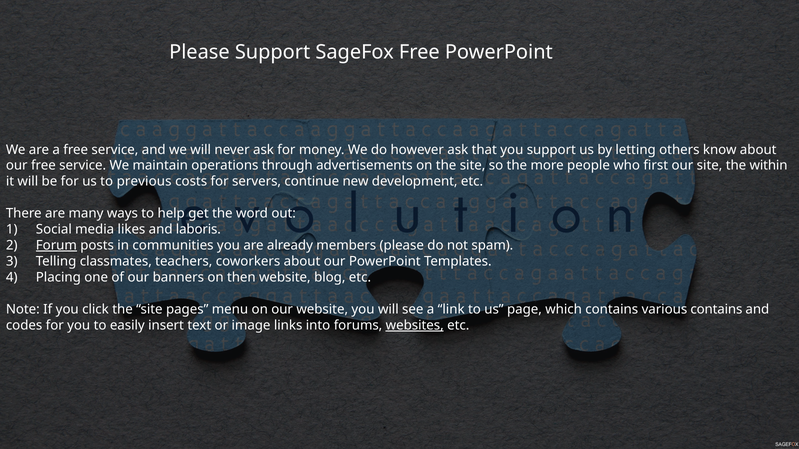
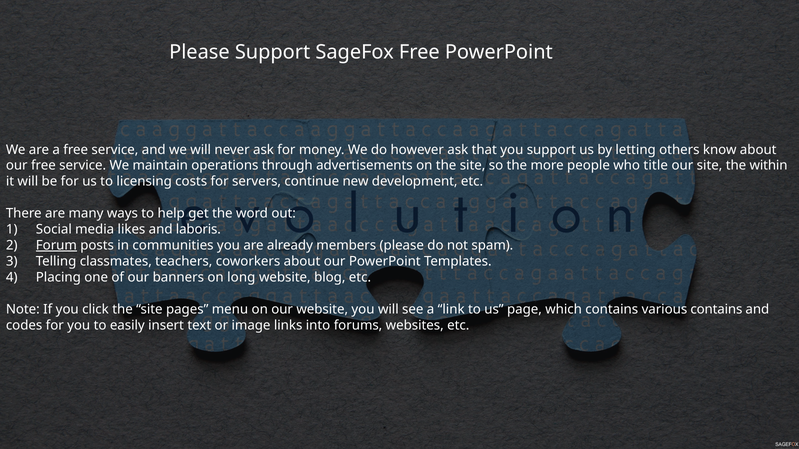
first: first -> title
previous: previous -> licensing
then: then -> long
websites underline: present -> none
